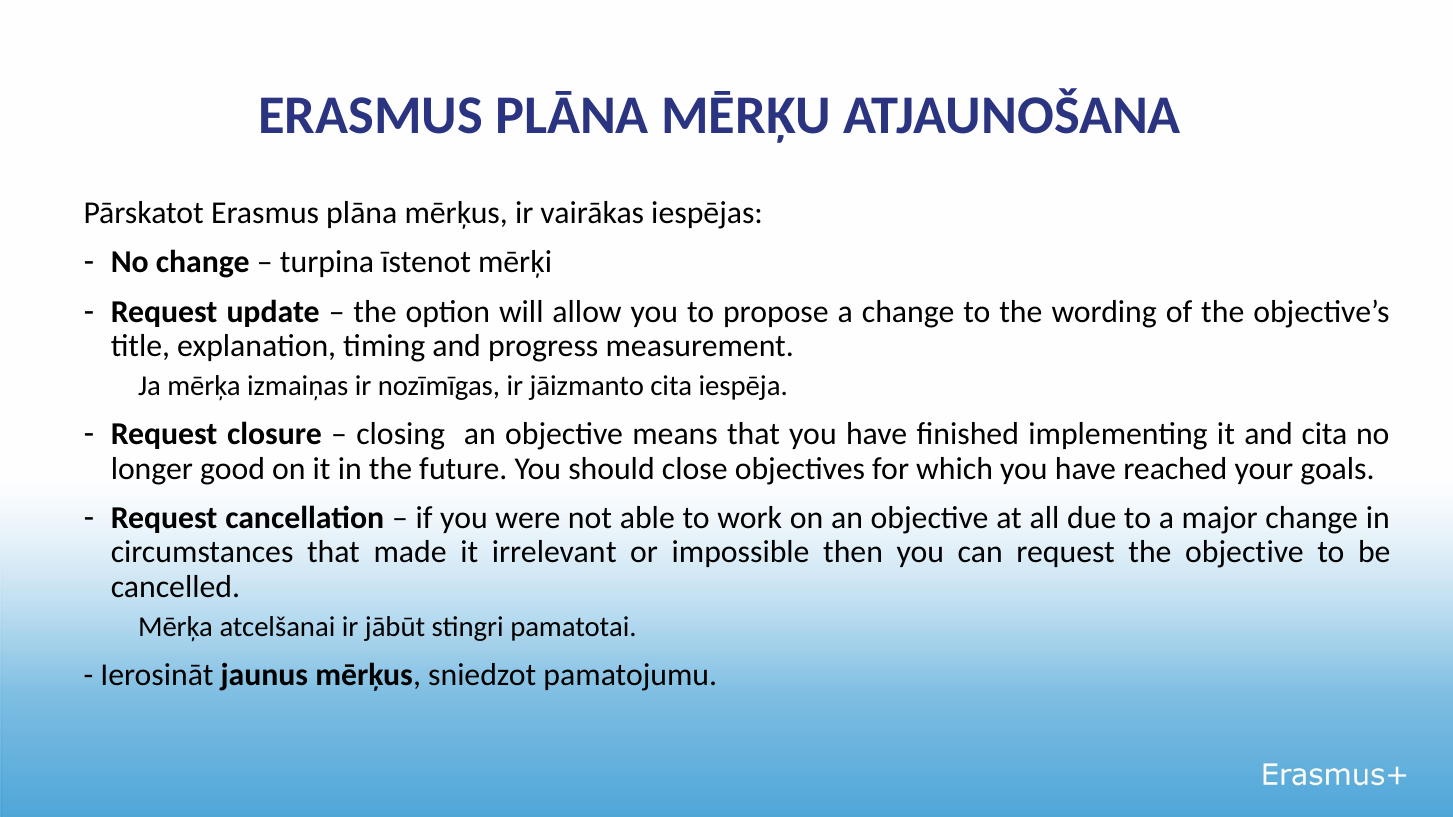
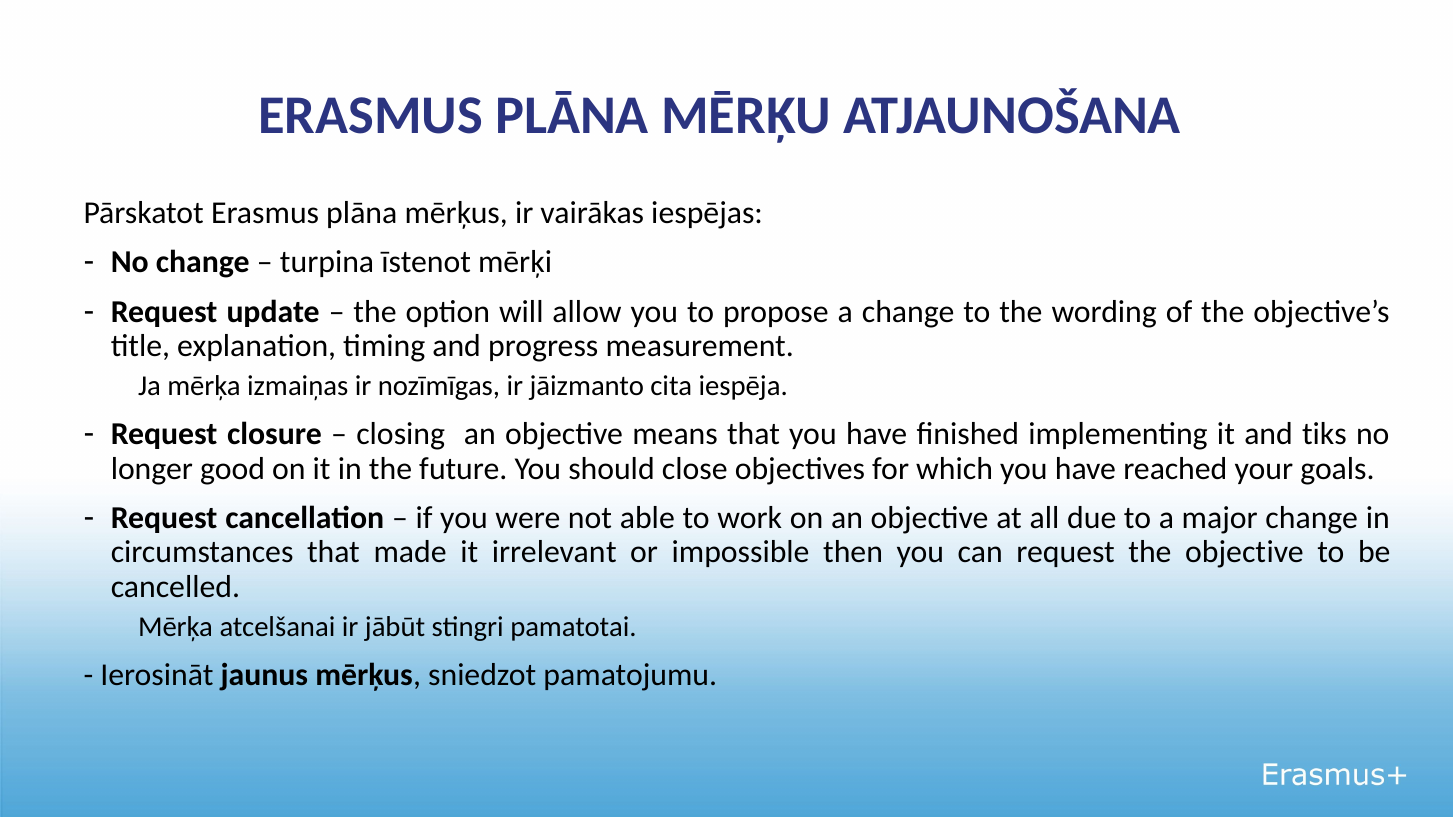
and cita: cita -> tiks
